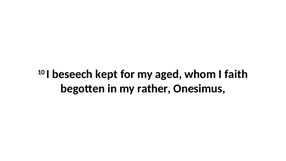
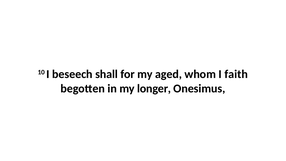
kept: kept -> shall
rather: rather -> longer
